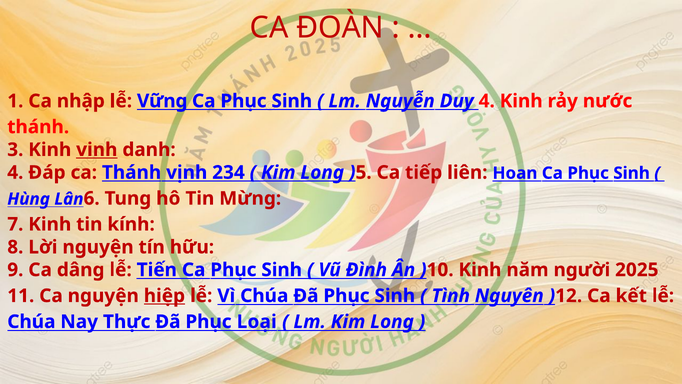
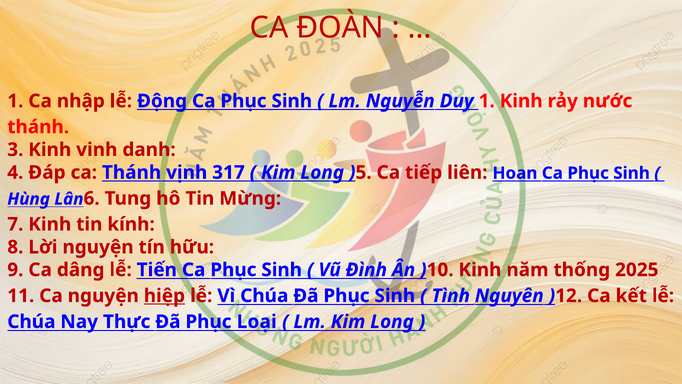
Vững: Vững -> Động
Duy 4: 4 -> 1
vinh underline: present -> none
234: 234 -> 317
người: người -> thống
